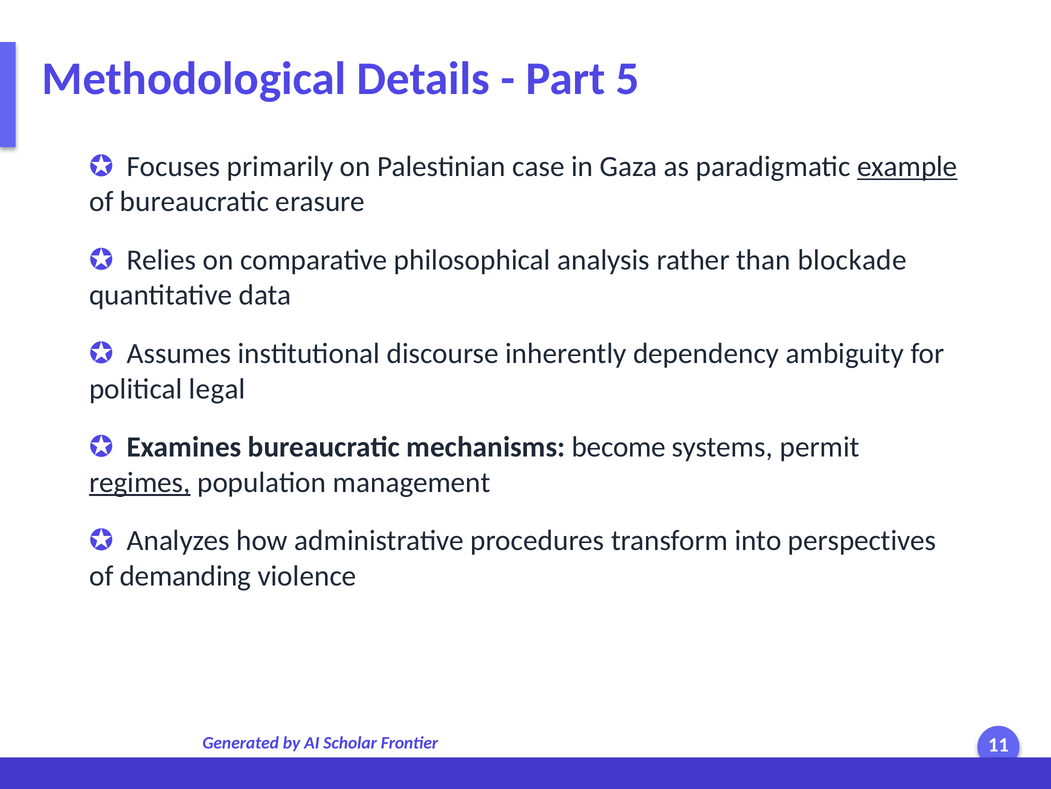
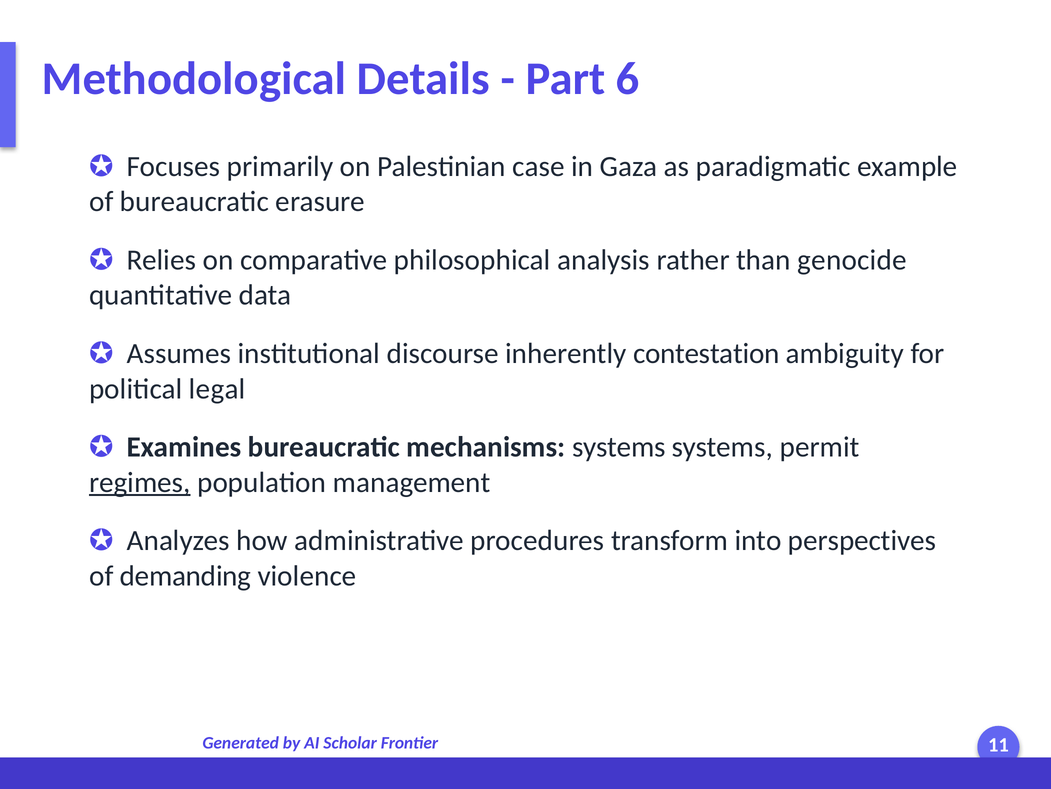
5: 5 -> 6
example underline: present -> none
blockade: blockade -> genocide
dependency: dependency -> contestation
mechanisms become: become -> systems
